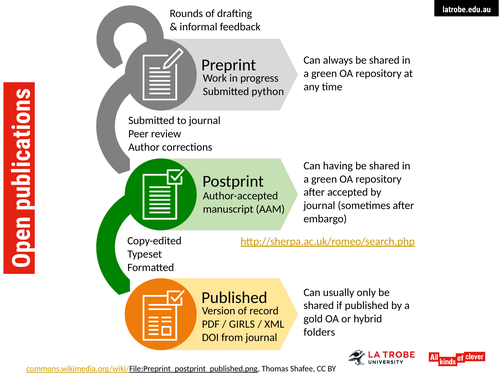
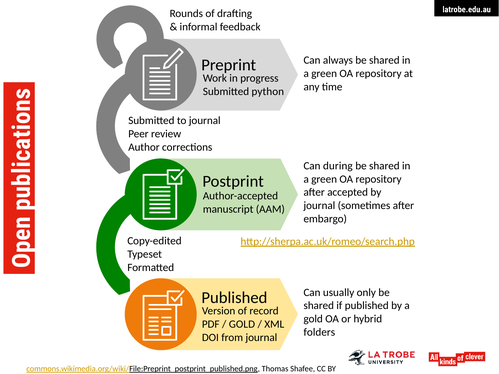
having: having -> during
GIRLS at (242, 325): GIRLS -> GOLD
